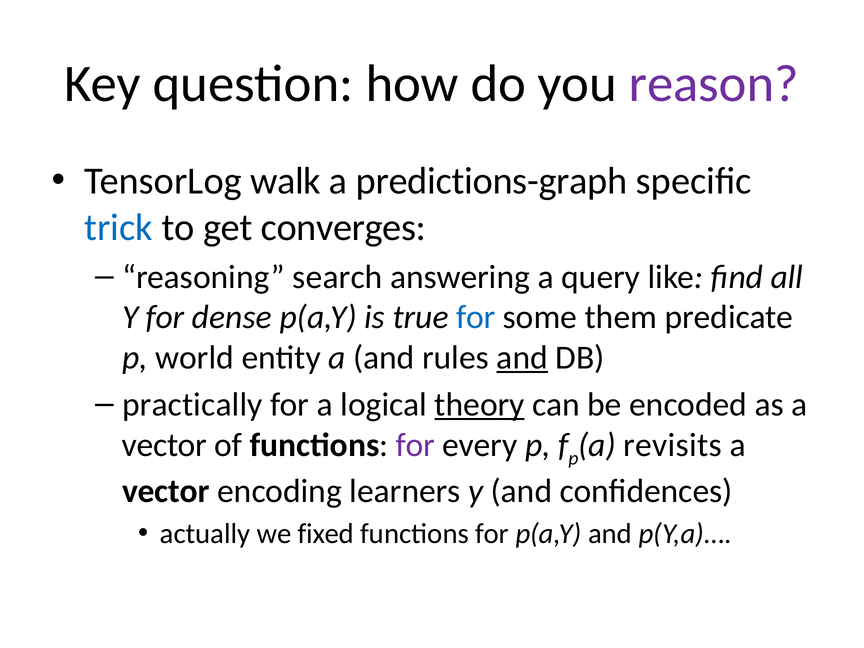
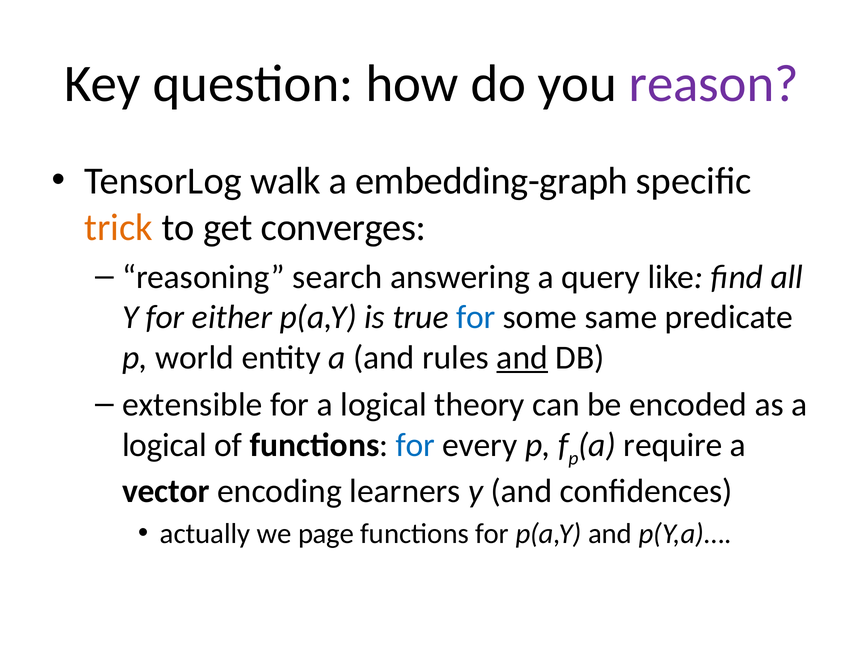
predictions-graph: predictions-graph -> embedding-graph
trick colour: blue -> orange
dense: dense -> either
them: them -> same
practically: practically -> extensible
theory underline: present -> none
vector at (164, 445): vector -> logical
for at (415, 445) colour: purple -> blue
revisits: revisits -> require
fixed: fixed -> page
